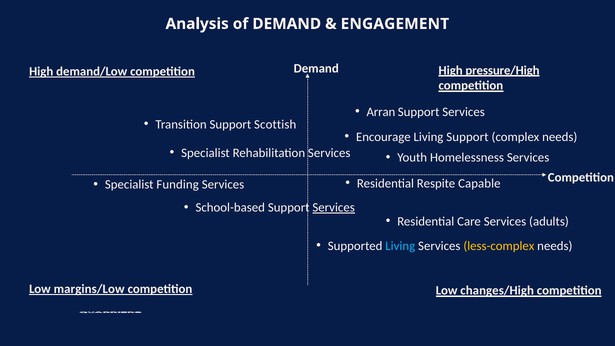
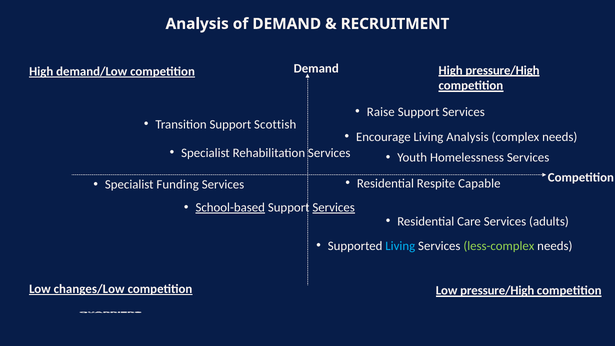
ENGAGEMENT: ENGAGEMENT -> RECRUITMENT
Arran: Arran -> Raise
Living Support: Support -> Analysis
School-based underline: none -> present
less-complex colour: yellow -> light green
margins/Low: margins/Low -> changes/Low
Low changes/High: changes/High -> pressure/High
